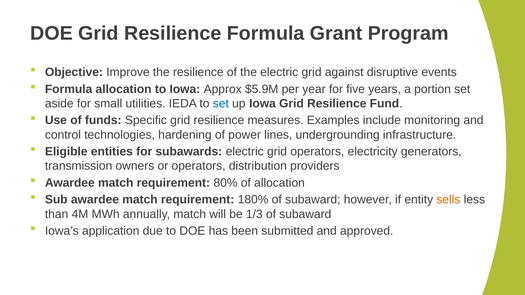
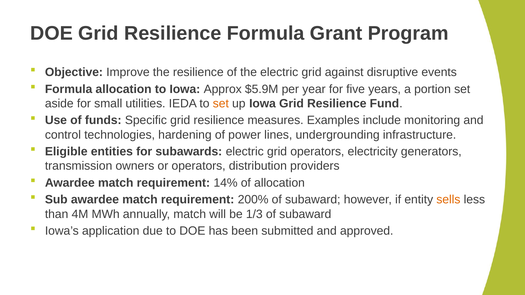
set at (221, 104) colour: blue -> orange
80%: 80% -> 14%
180%: 180% -> 200%
